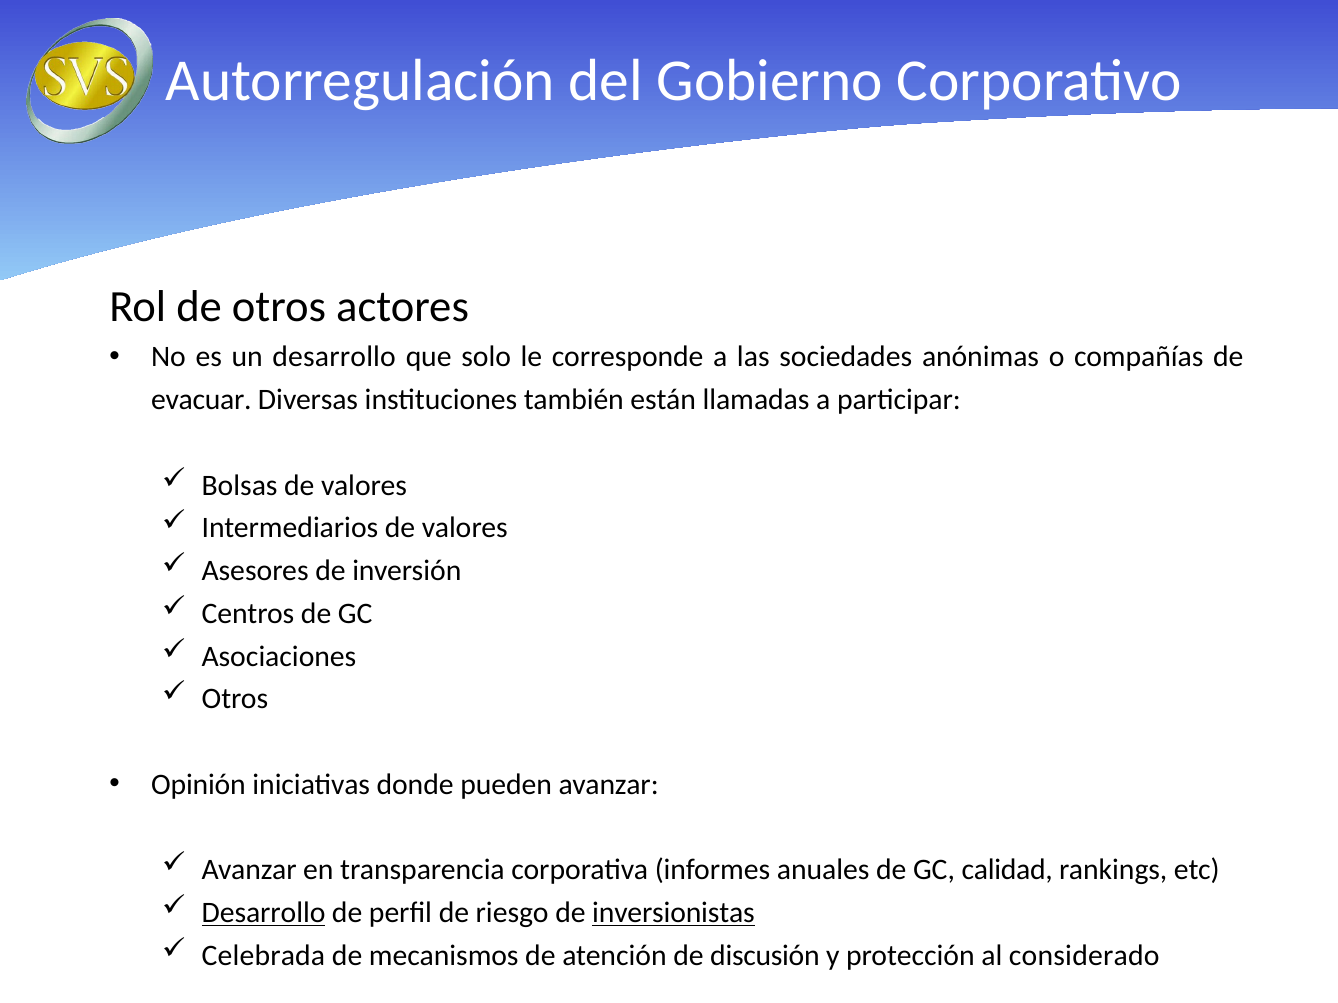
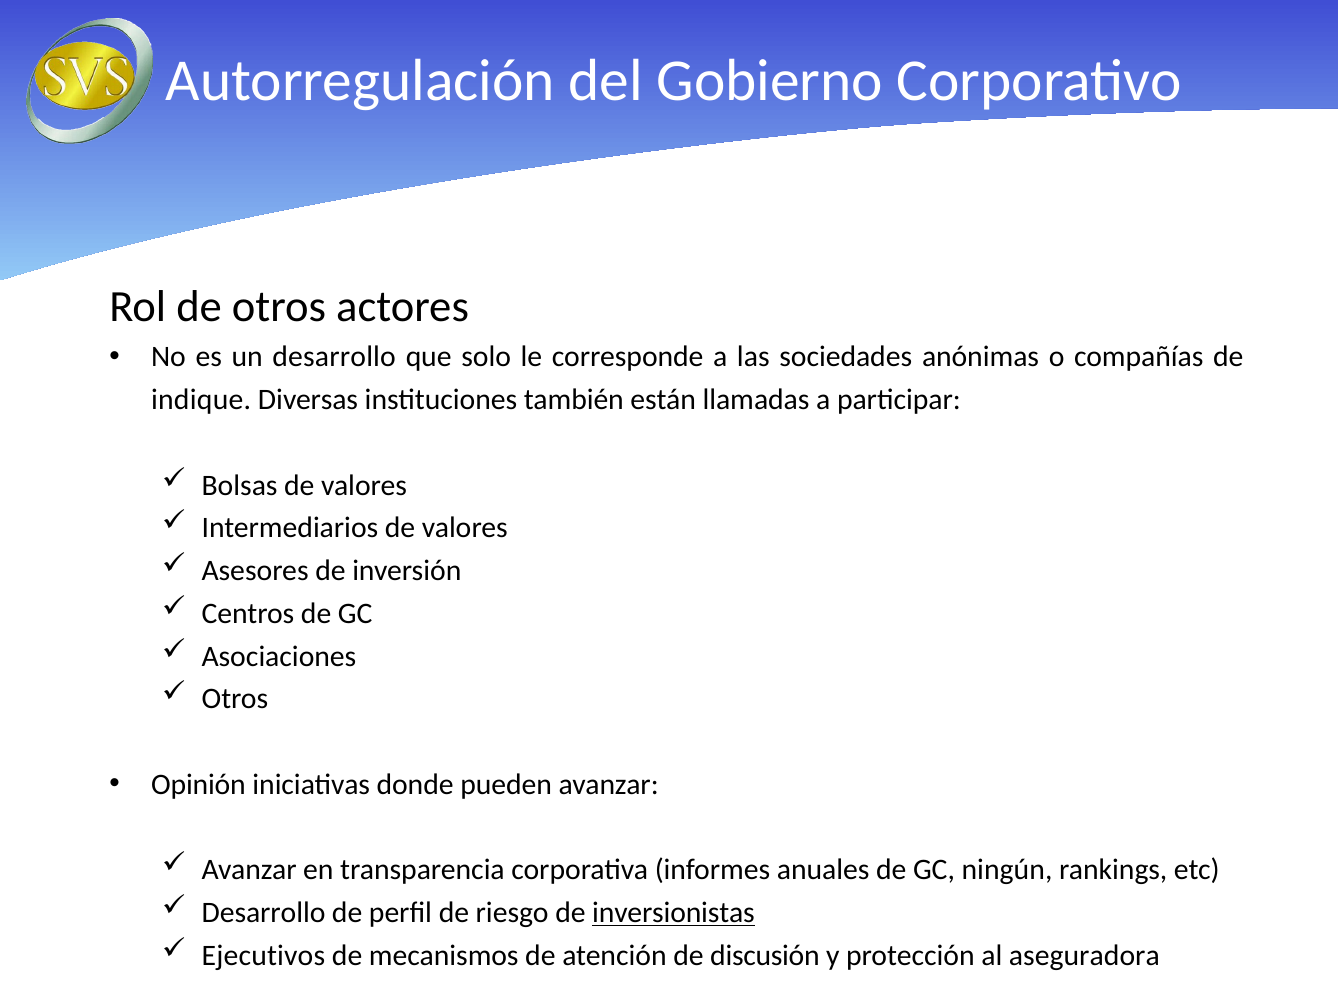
evacuar: evacuar -> indique
calidad: calidad -> ningún
Desarrollo at (264, 913) underline: present -> none
Celebrada: Celebrada -> Ejecutivos
considerado: considerado -> aseguradora
